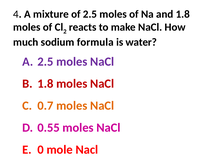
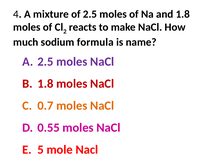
water: water -> name
0: 0 -> 5
